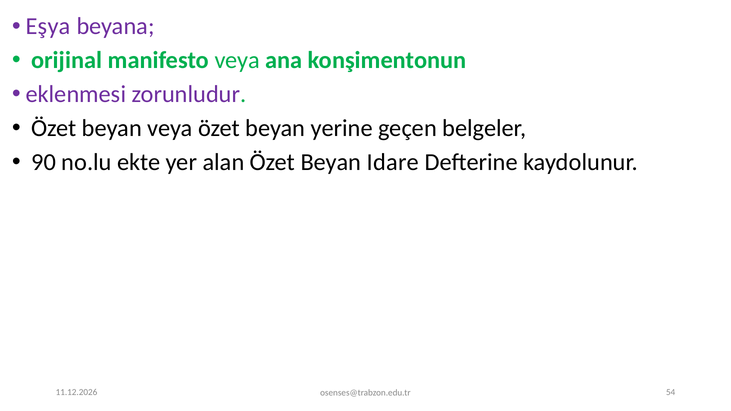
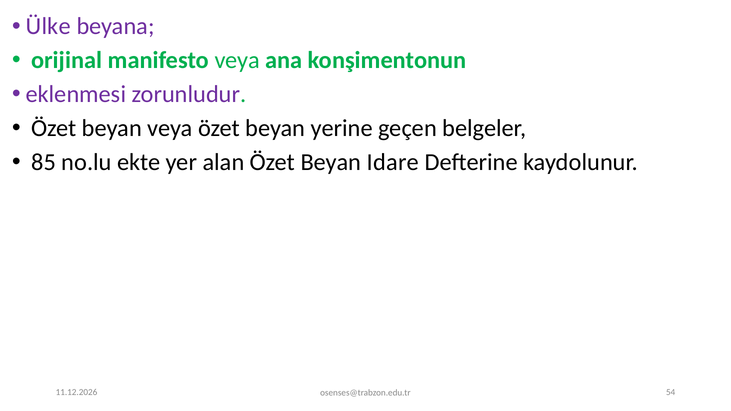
Eşya: Eşya -> Ülke
90: 90 -> 85
